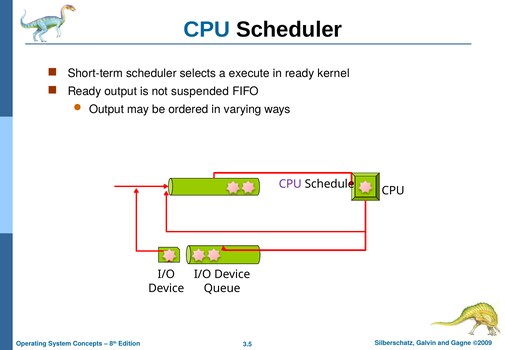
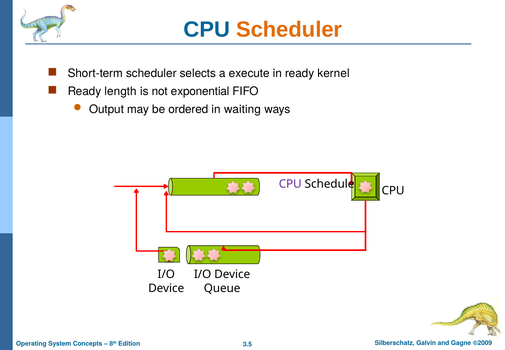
Scheduler at (289, 29) colour: black -> orange
Ready output: output -> length
suspended: suspended -> exponential
varying: varying -> waiting
